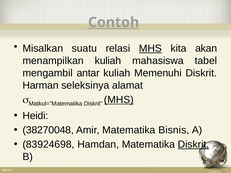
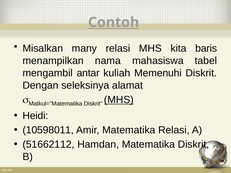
suatu: suatu -> many
MHS at (150, 48) underline: present -> none
akan: akan -> baris
menampilkan kuliah: kuliah -> nama
Harman: Harman -> Dengan
38270048: 38270048 -> 10598011
Matematika Bisnis: Bisnis -> Relasi
83924698: 83924698 -> 51662112
Diskrit at (193, 145) underline: present -> none
